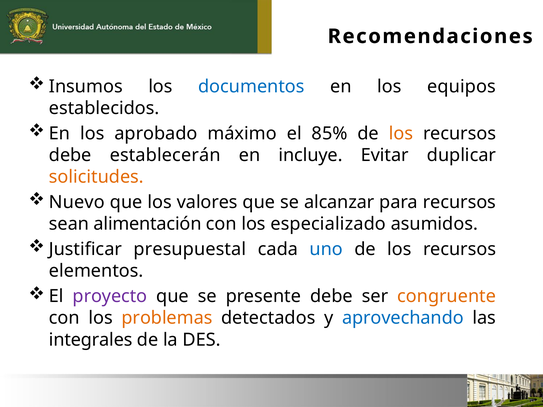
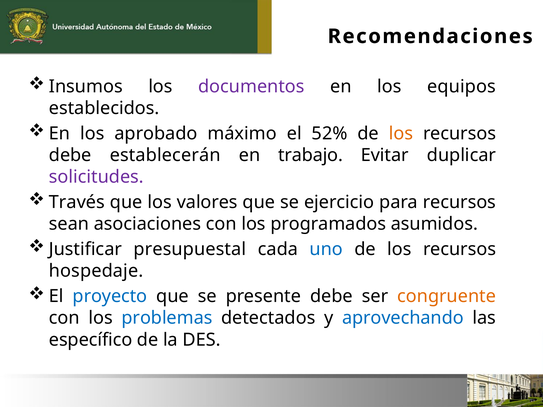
documentos colour: blue -> purple
85%: 85% -> 52%
incluye: incluye -> trabajo
solicitudes colour: orange -> purple
Nuevo: Nuevo -> Través
alcanzar: alcanzar -> ejercicio
alimentación: alimentación -> asociaciones
especializado: especializado -> programados
elementos: elementos -> hospedaje
proyecto colour: purple -> blue
problemas colour: orange -> blue
integrales: integrales -> específico
